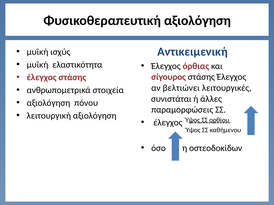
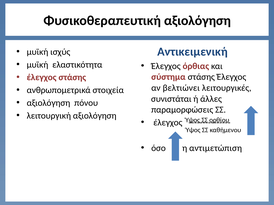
σίγουρος: σίγουρος -> σύστημα
οστεοδοκίδων: οστεοδοκίδων -> αντιμετώπιση
